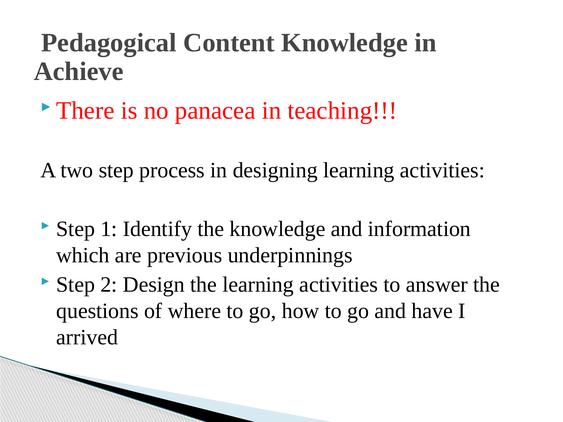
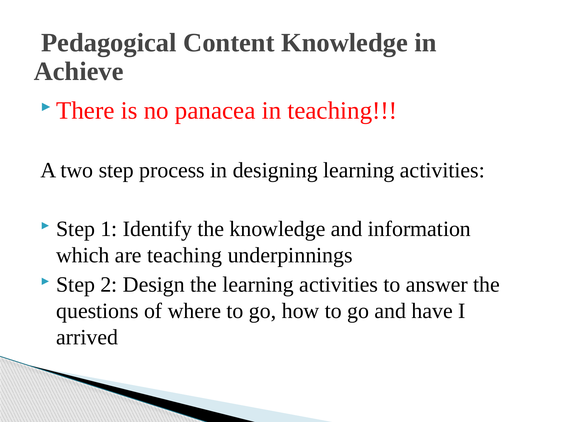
are previous: previous -> teaching
